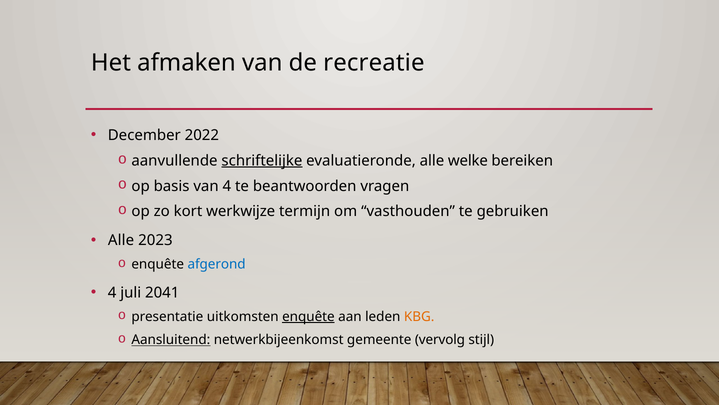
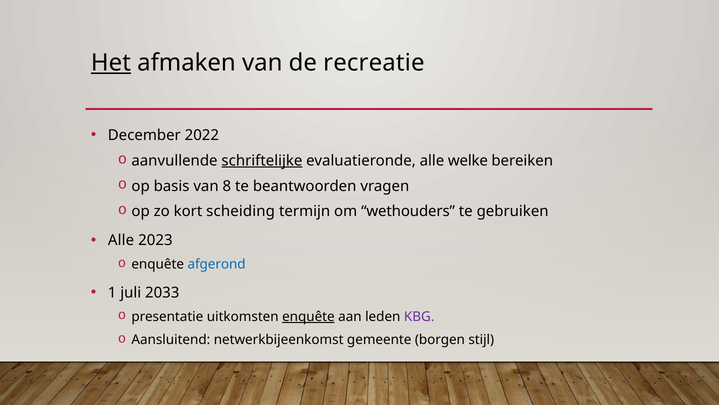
Het underline: none -> present
van 4: 4 -> 8
werkwijze: werkwijze -> scheiding
vasthouden: vasthouden -> wethouders
4 at (112, 292): 4 -> 1
2041: 2041 -> 2033
KBG colour: orange -> purple
Aansluitend underline: present -> none
vervolg: vervolg -> borgen
